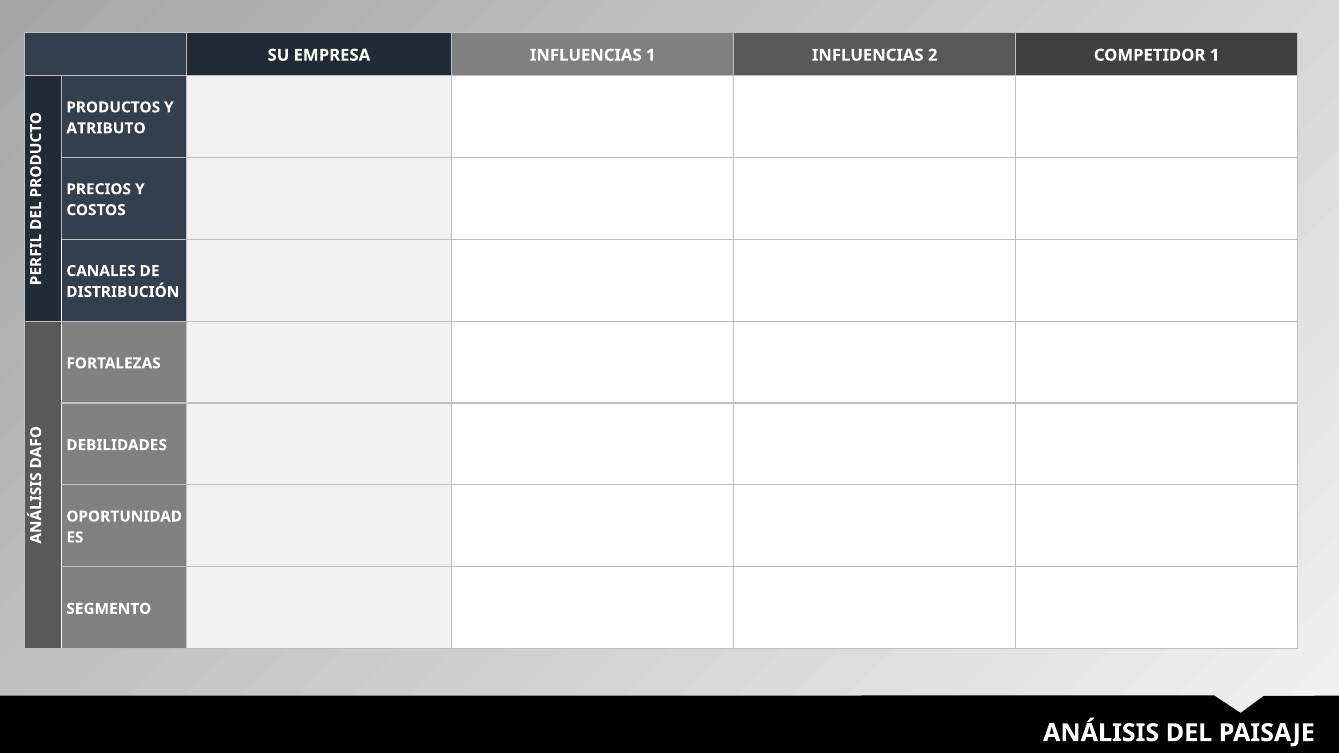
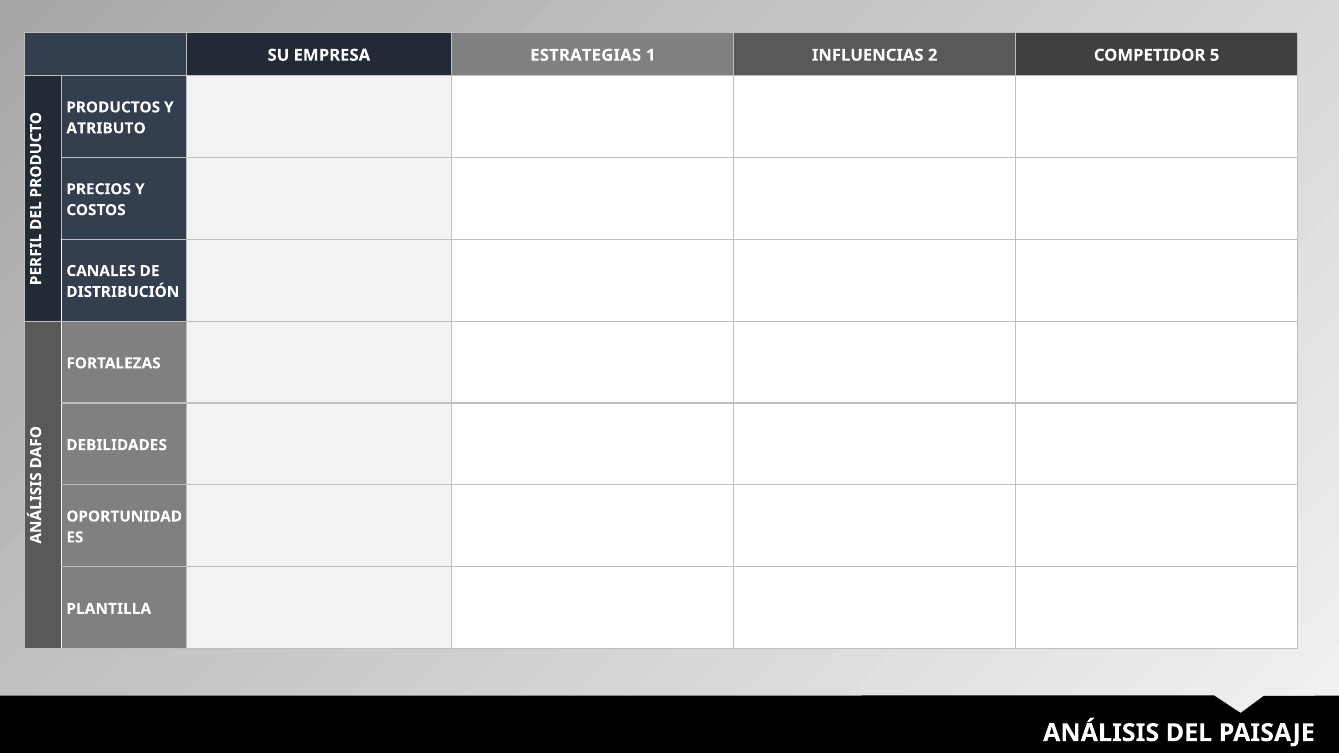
EMPRESA INFLUENCIAS: INFLUENCIAS -> ESTRATEGIAS
COMPETIDOR 1: 1 -> 5
SEGMENTO: SEGMENTO -> PLANTILLA
